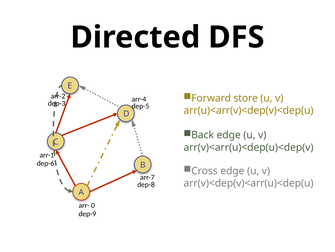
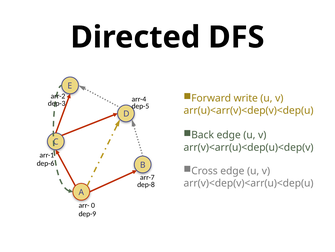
store: store -> write
